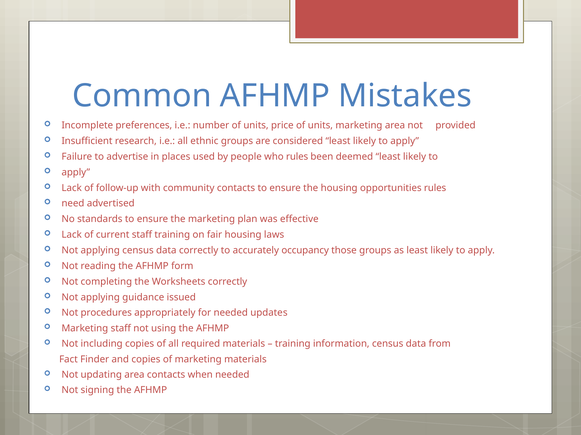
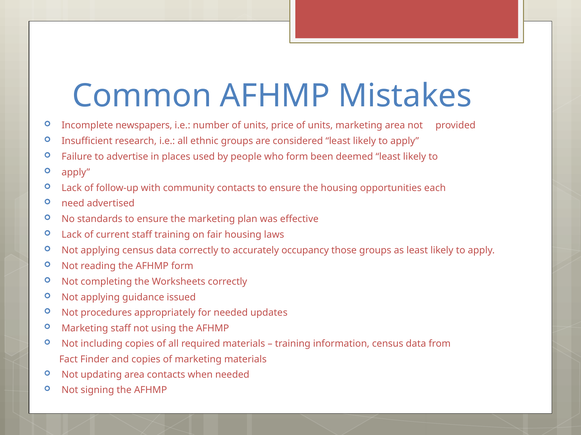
preferences: preferences -> newspapers
who rules: rules -> form
opportunities rules: rules -> each
